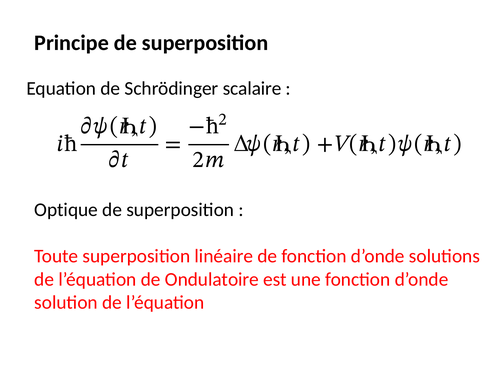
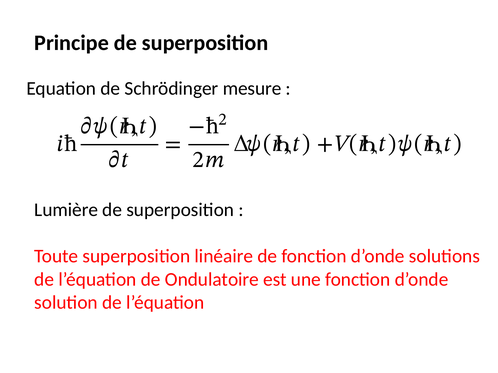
scalaire: scalaire -> mesure
Optique: Optique -> Lumière
